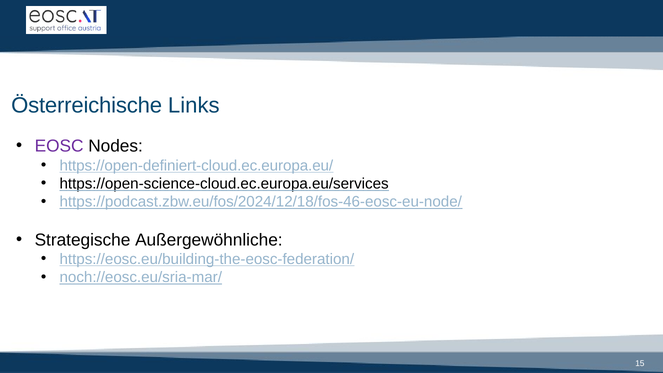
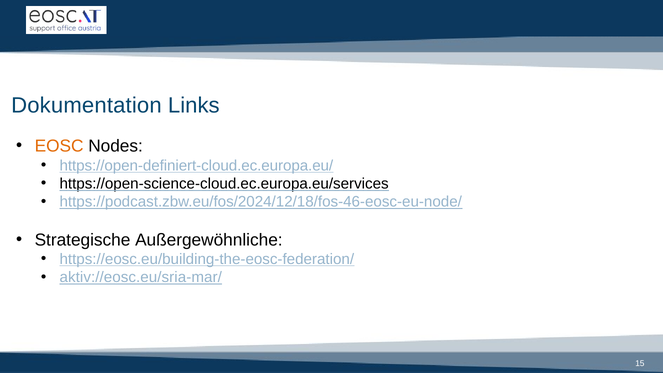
Österreichische: Österreichische -> Dokumentation
EOSC colour: purple -> orange
noch://eosc.eu/sria-mar/: noch://eosc.eu/sria-mar/ -> aktiv://eosc.eu/sria-mar/
